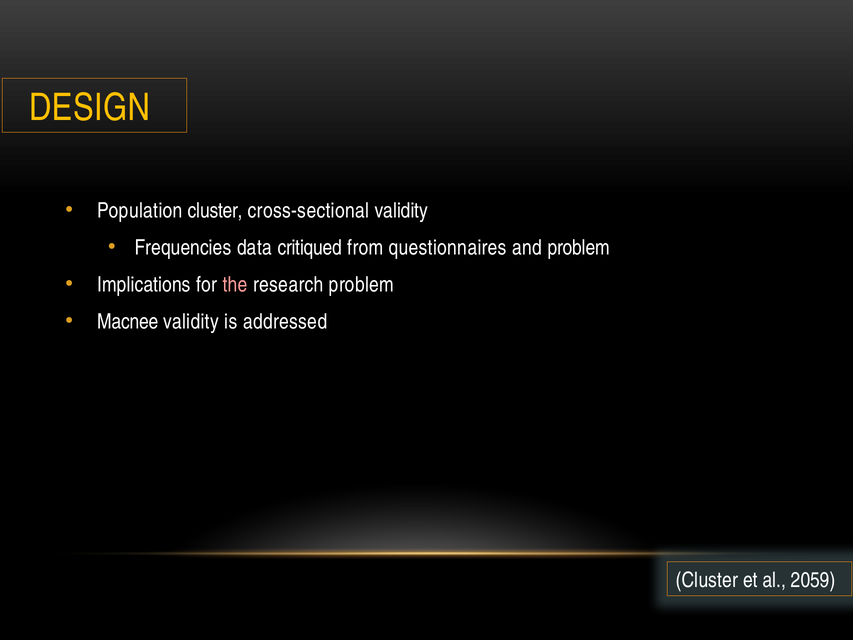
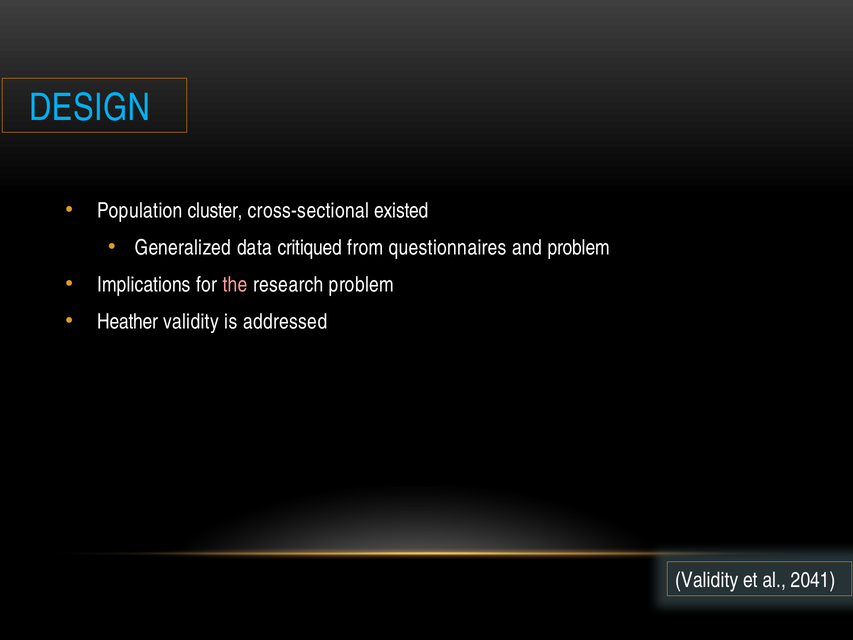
DESIGN colour: yellow -> light blue
cross-sectional validity: validity -> existed
Frequencies: Frequencies -> Generalized
Macnee: Macnee -> Heather
Cluster at (707, 580): Cluster -> Validity
2059: 2059 -> 2041
